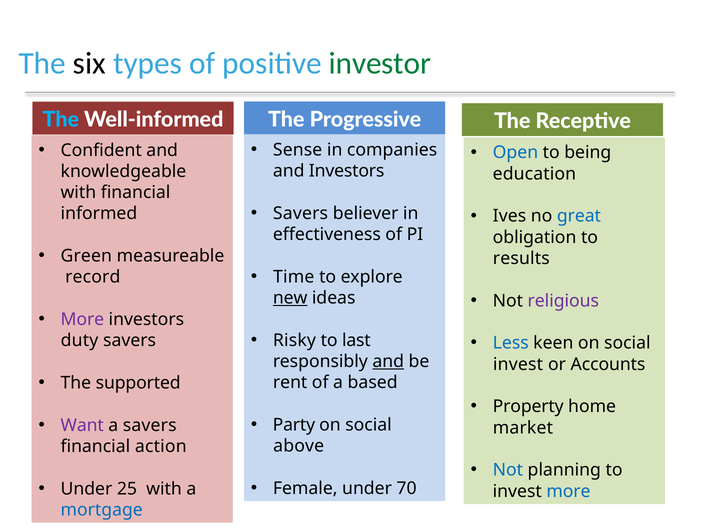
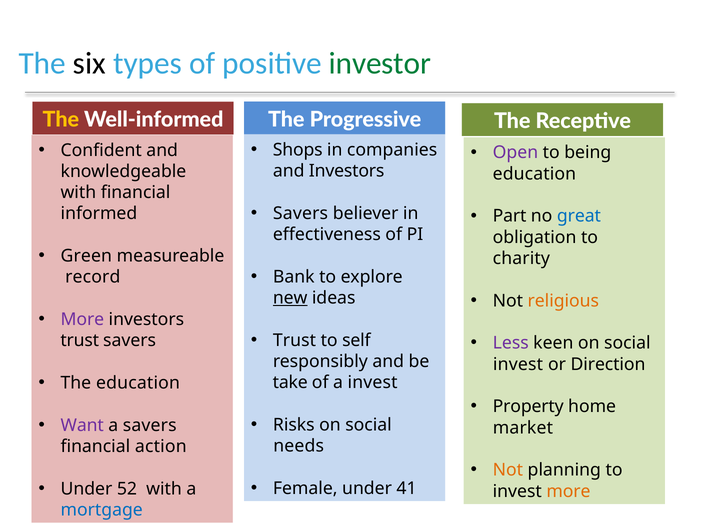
The at (61, 120) colour: light blue -> yellow
Sense: Sense -> Shops
Open colour: blue -> purple
Ives: Ives -> Part
results: results -> charity
Time: Time -> Bank
religious colour: purple -> orange
Risky at (294, 340): Risky -> Trust
last: last -> self
Less colour: blue -> purple
duty at (80, 340): duty -> trust
and at (388, 361) underline: present -> none
Accounts: Accounts -> Direction
The supported: supported -> education
rent: rent -> take
a based: based -> invest
Party: Party -> Risks
above: above -> needs
Not at (508, 470) colour: blue -> orange
70: 70 -> 41
25: 25 -> 52
more at (568, 491) colour: blue -> orange
